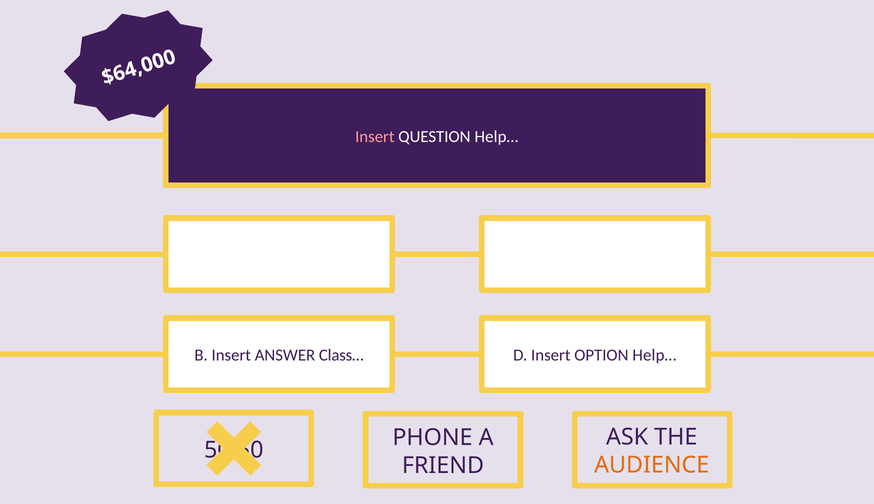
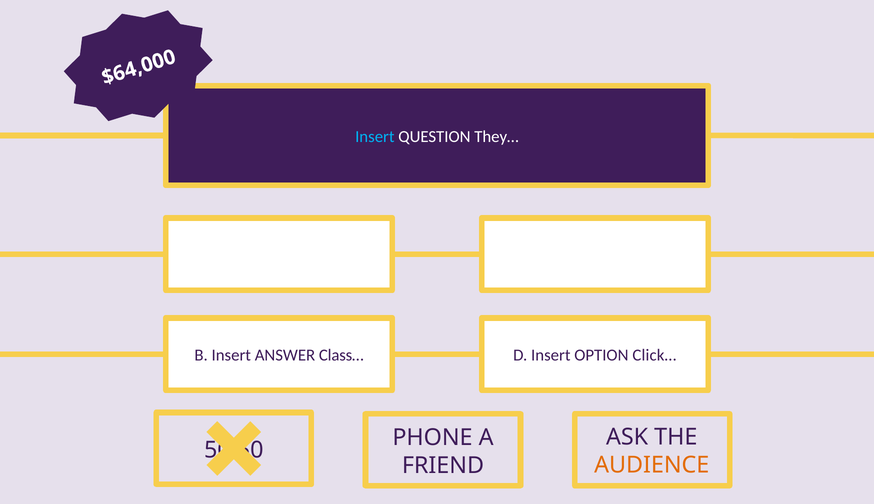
Insert at (375, 137) colour: pink -> light blue
QUESTION Help…: Help… -> They…
OPTION Help…: Help… -> Click…
